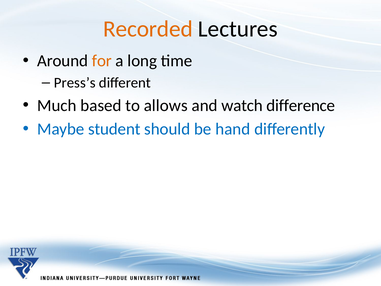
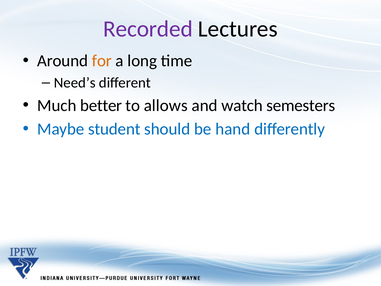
Recorded colour: orange -> purple
Press’s: Press’s -> Need’s
based: based -> better
difference: difference -> semesters
